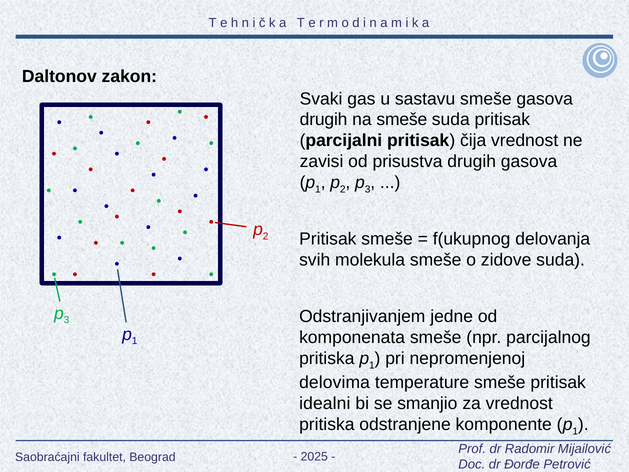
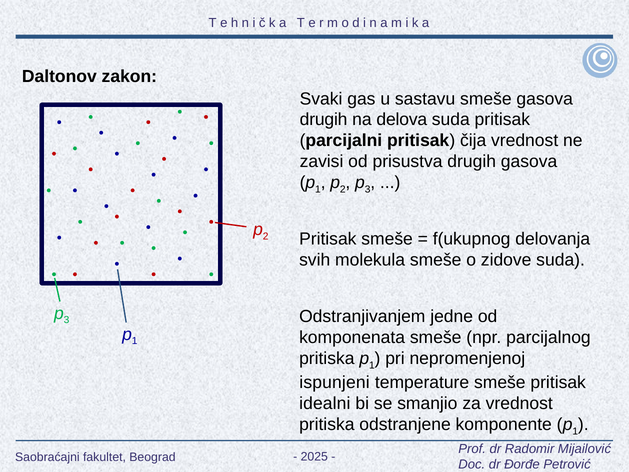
na smeše: smeše -> delova
delovima: delovima -> ispunjeni
